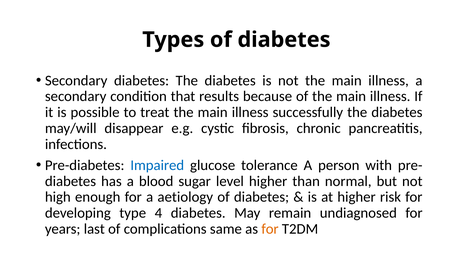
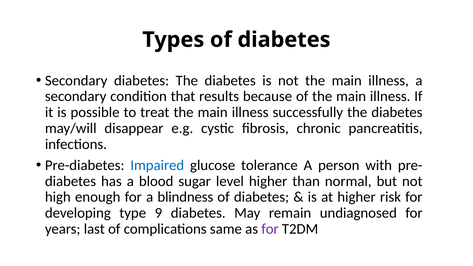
aetiology: aetiology -> blindness
4: 4 -> 9
for at (270, 229) colour: orange -> purple
